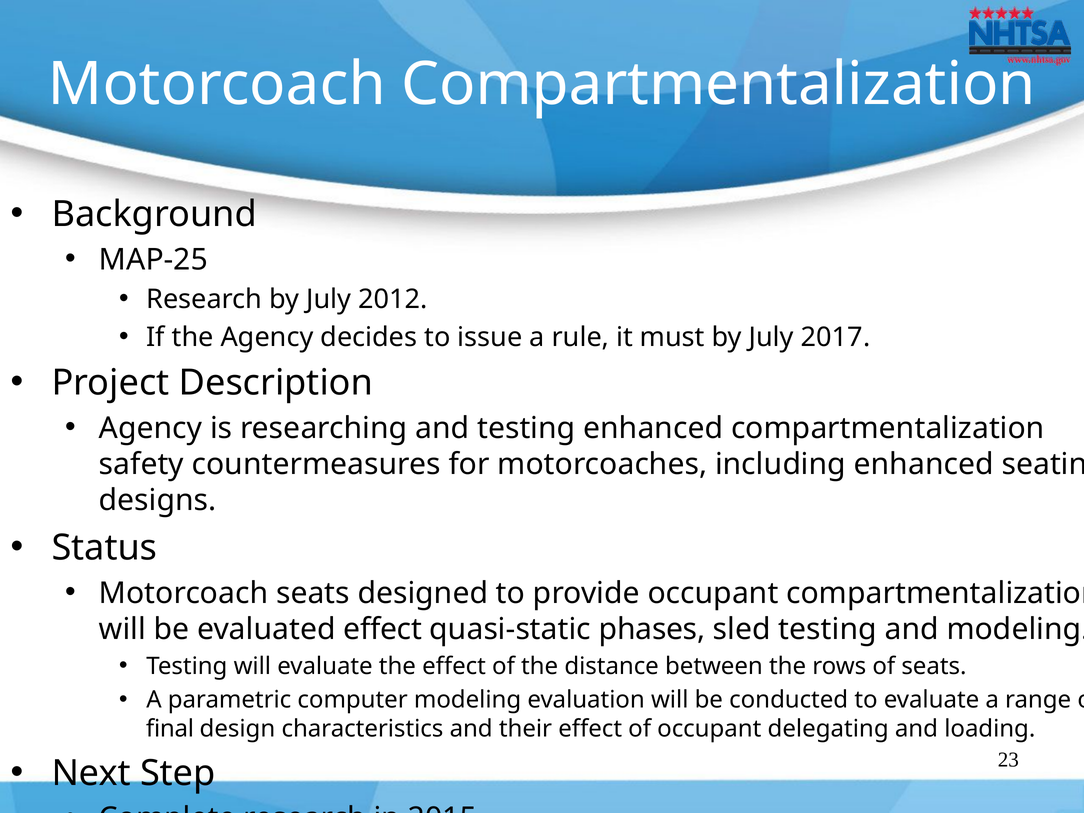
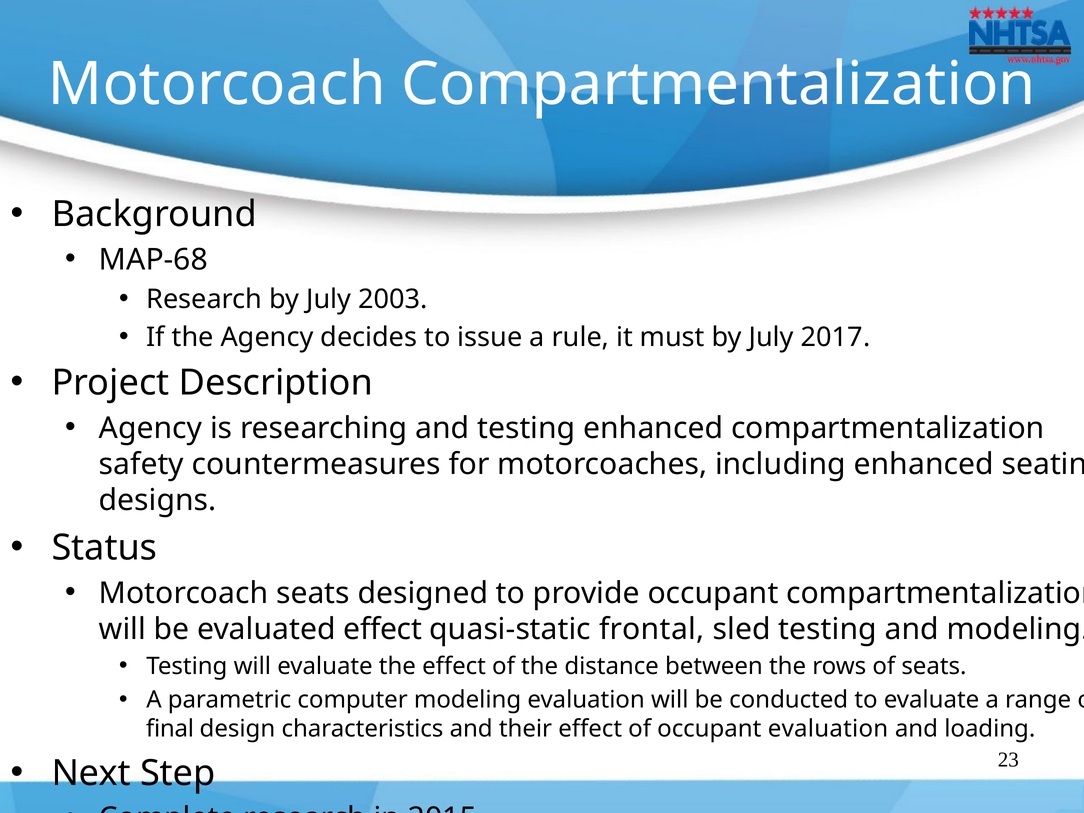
MAP-25: MAP-25 -> MAP-68
2012: 2012 -> 2003
phases: phases -> frontal
occupant delegating: delegating -> evaluation
